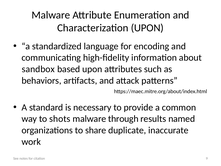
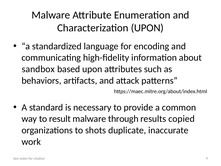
shots: shots -> result
named: named -> copied
share: share -> shots
